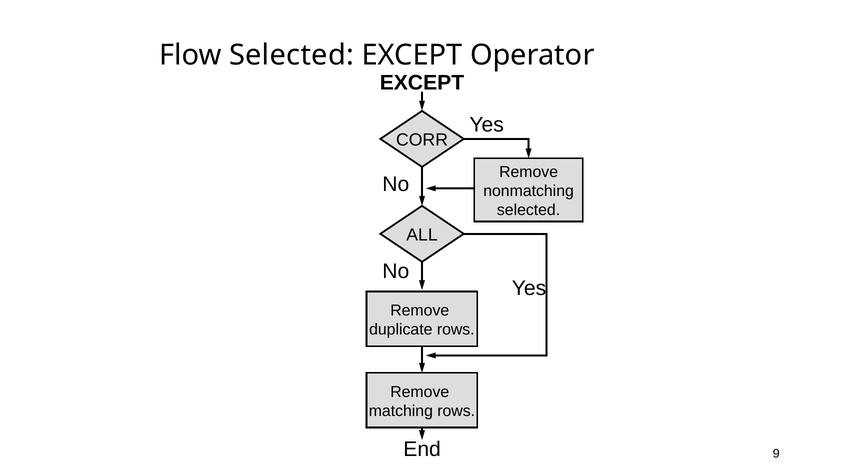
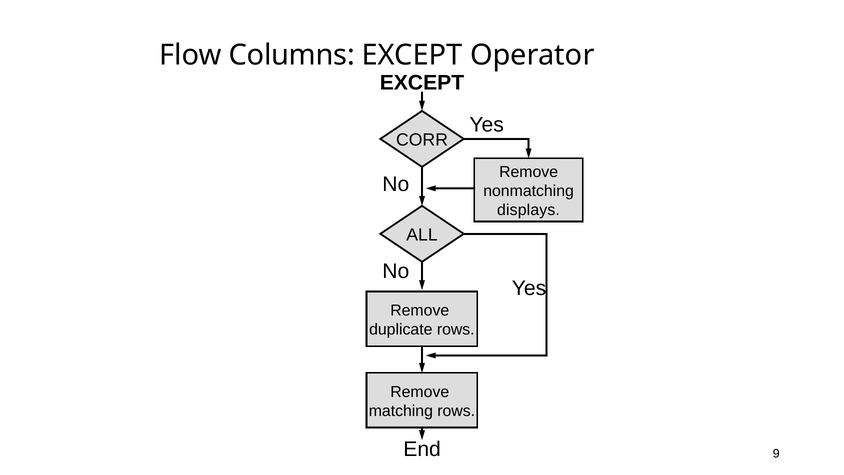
Flow Selected: Selected -> Columns
selected at (529, 210): selected -> displays
